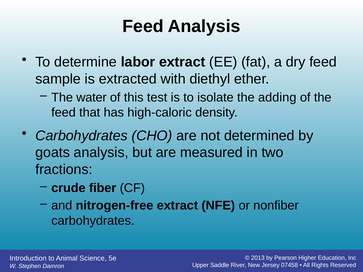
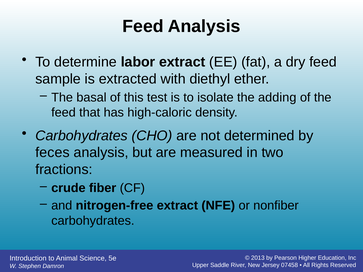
water: water -> basal
goats: goats -> feces
